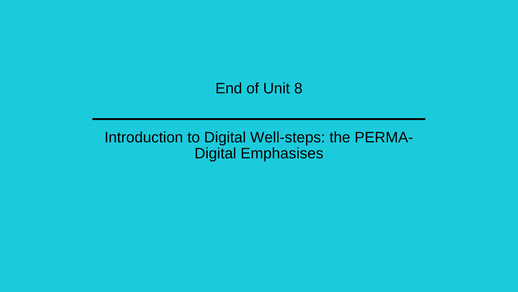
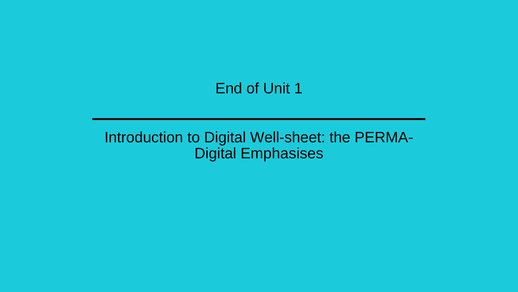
8: 8 -> 1
Well-steps: Well-steps -> Well-sheet
